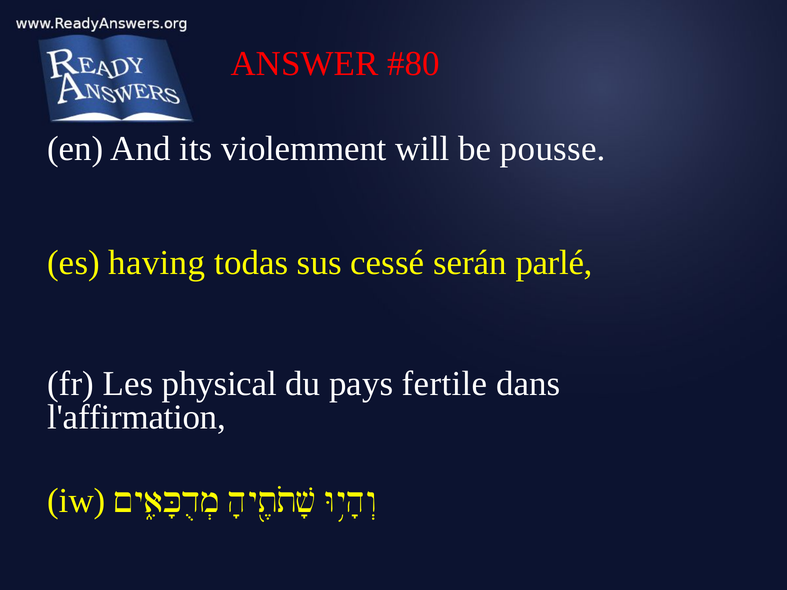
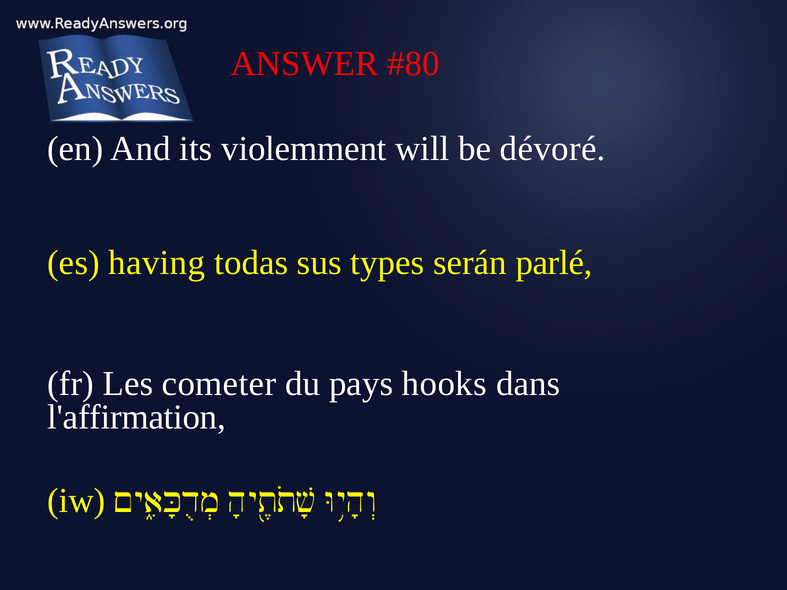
pousse: pousse -> dévoré
cessé: cessé -> types
physical: physical -> cometer
fertile: fertile -> hooks
